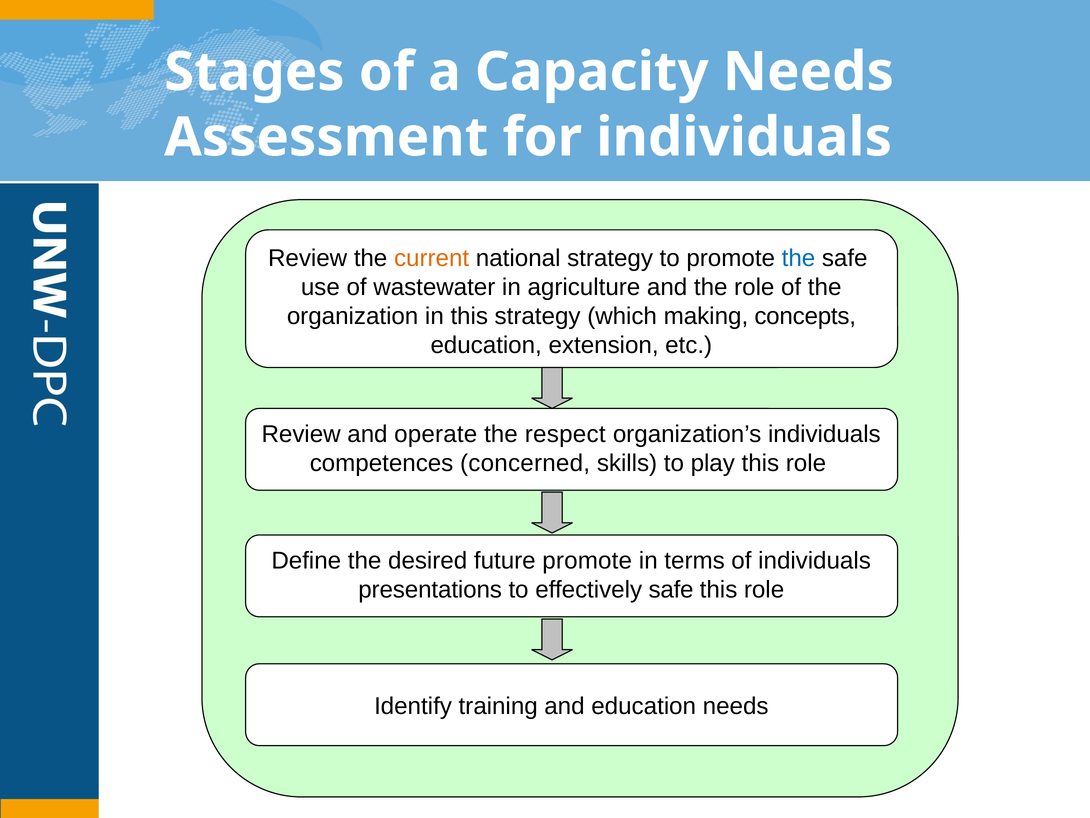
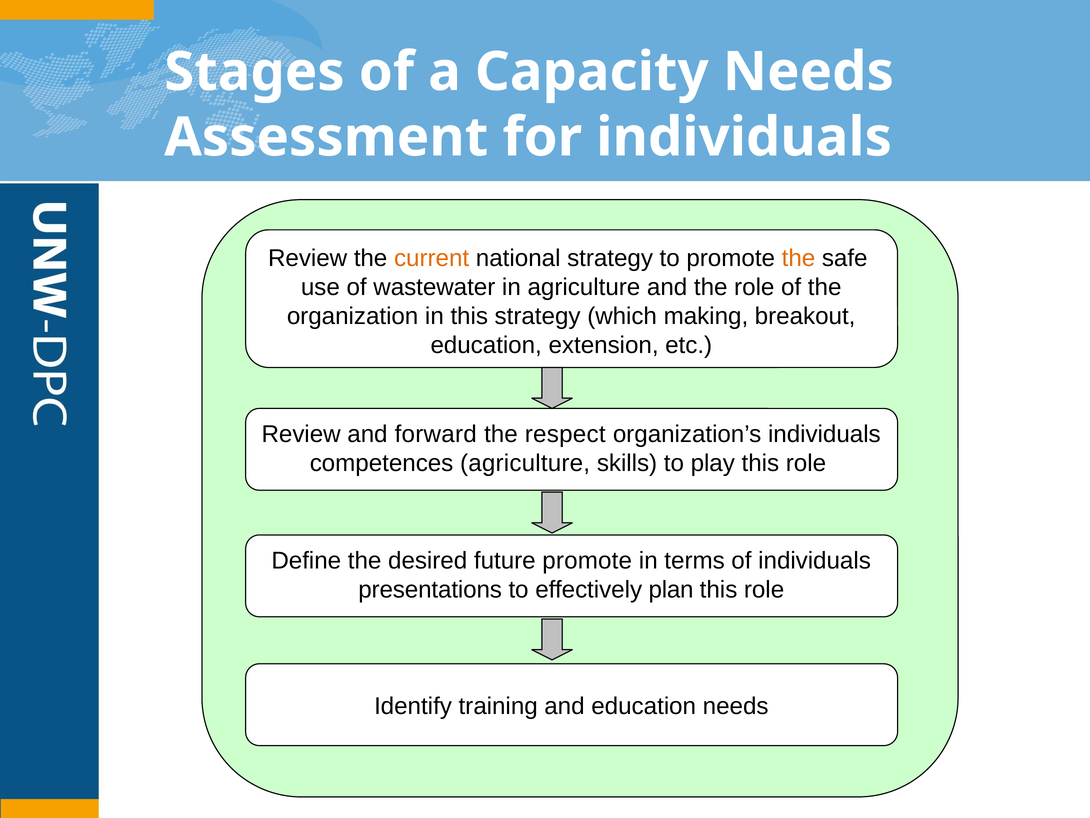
the at (799, 258) colour: blue -> orange
concepts: concepts -> breakout
operate: operate -> forward
competences concerned: concerned -> agriculture
effectively safe: safe -> plan
